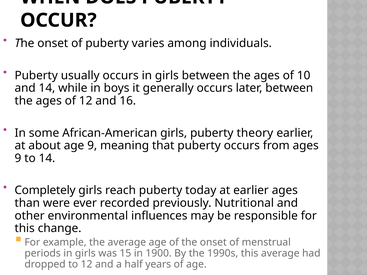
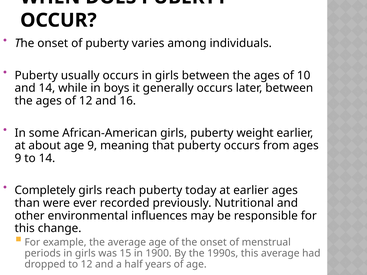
theory: theory -> weight
